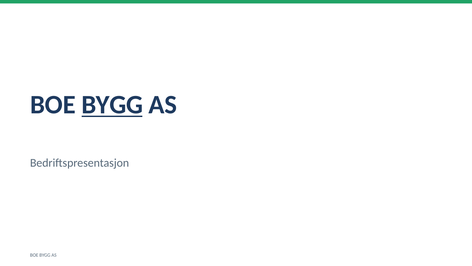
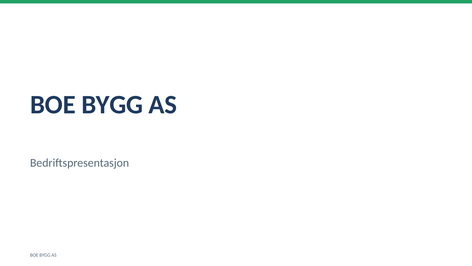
BYGG at (112, 105) underline: present -> none
